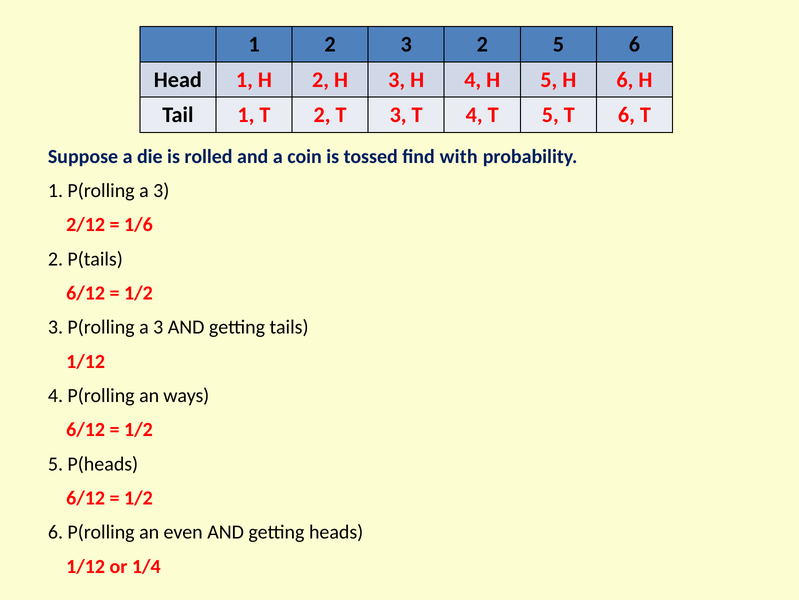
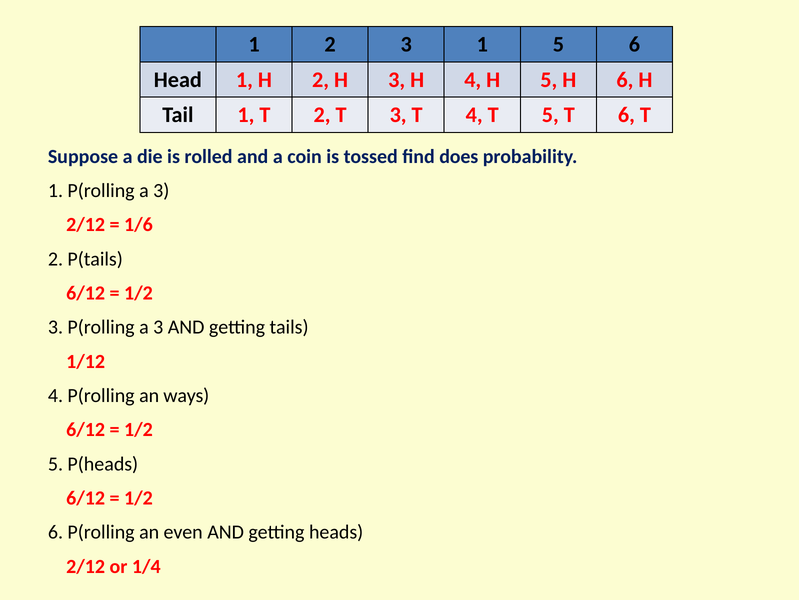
3 2: 2 -> 1
with: with -> does
1/12 at (86, 566): 1/12 -> 2/12
